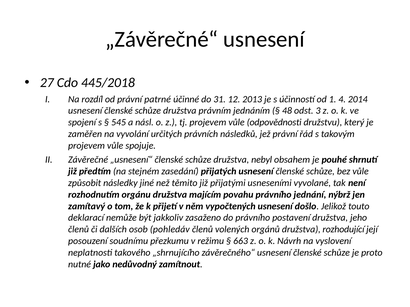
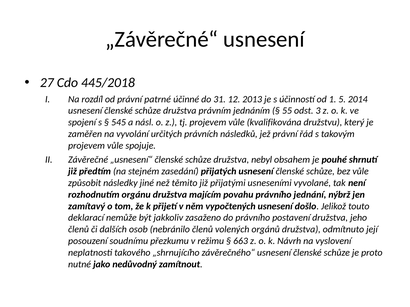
4: 4 -> 5
48: 48 -> 55
odpovědnosti: odpovědnosti -> kvalifikována
pohledáv: pohledáv -> nebránilo
rozhodující: rozhodující -> odmítnuto
